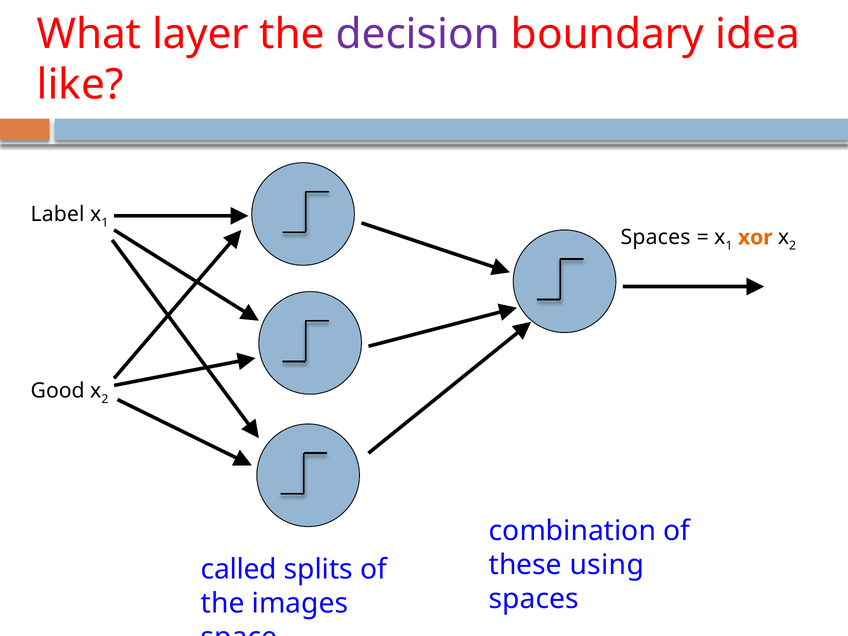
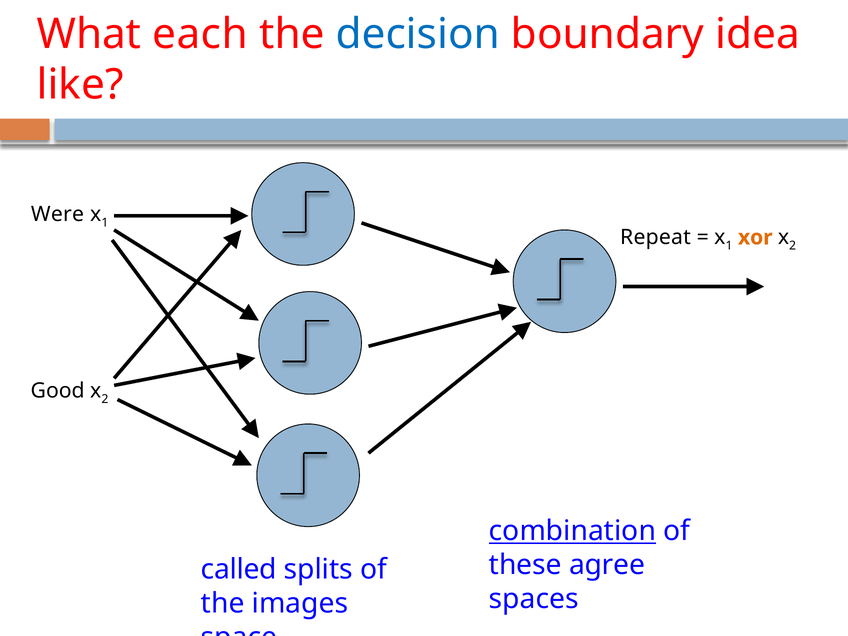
layer: layer -> each
decision colour: purple -> blue
Label: Label -> Were
Spaces at (655, 237): Spaces -> Repeat
combination underline: none -> present
using: using -> agree
